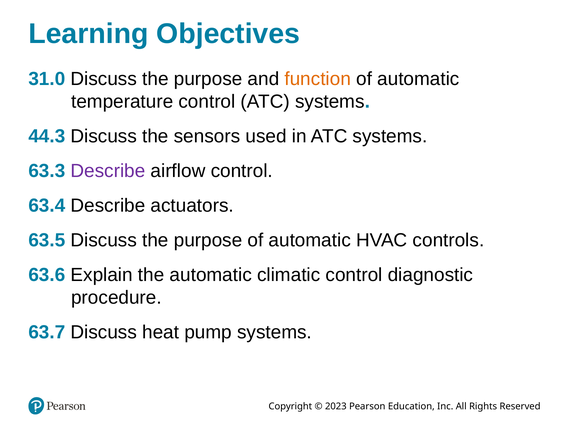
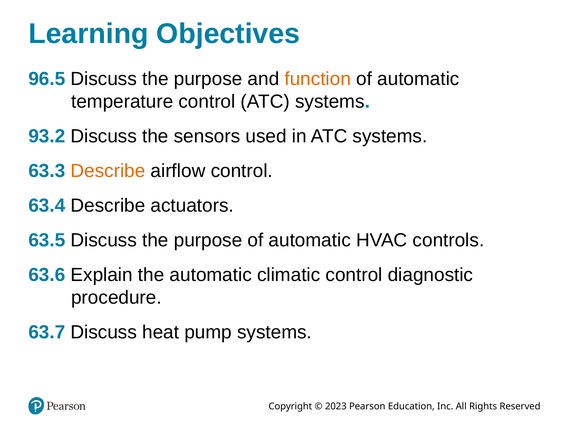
31.0: 31.0 -> 96.5
44.3: 44.3 -> 93.2
Describe at (108, 171) colour: purple -> orange
